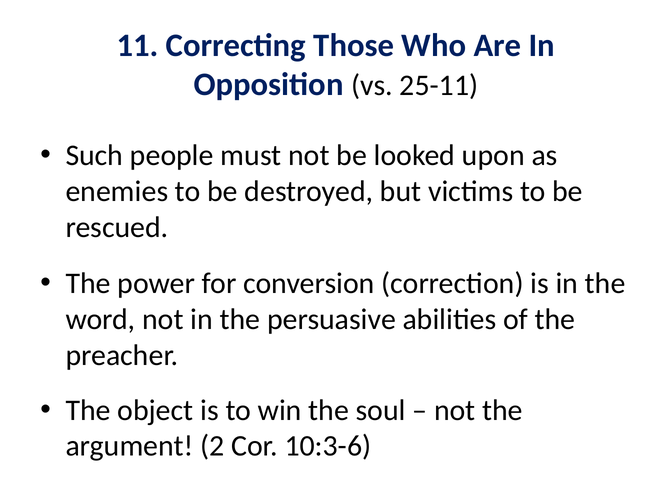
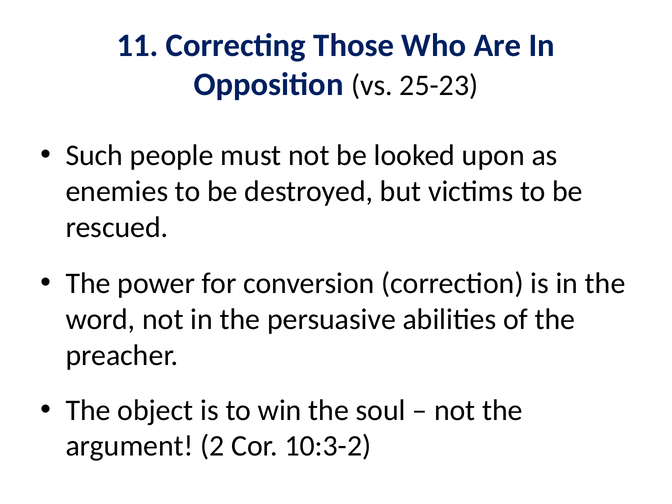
25-11: 25-11 -> 25-23
10:3-6: 10:3-6 -> 10:3-2
